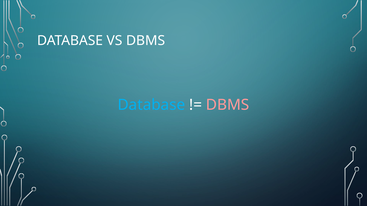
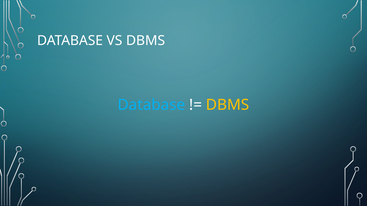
DBMS at (228, 105) colour: pink -> yellow
